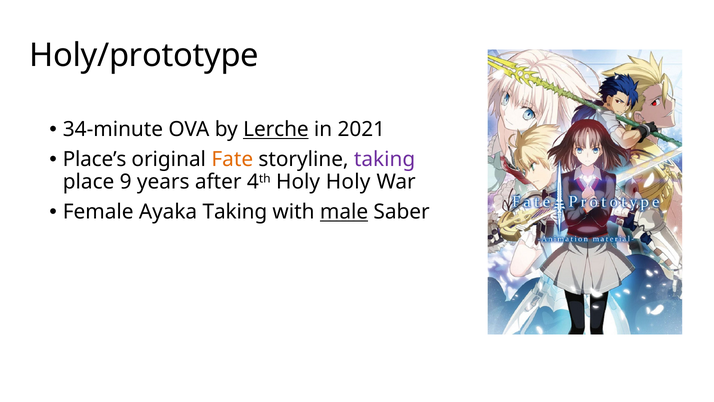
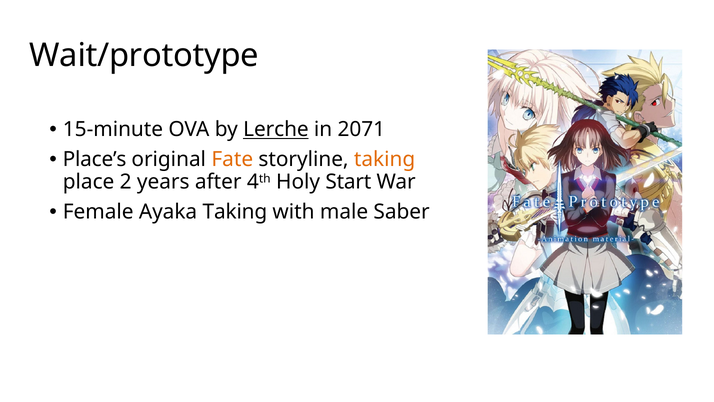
Holy/prototype: Holy/prototype -> Wait/prototype
34-minute: 34-minute -> 15-minute
2021: 2021 -> 2071
taking at (385, 159) colour: purple -> orange
9: 9 -> 2
Holy Holy: Holy -> Start
male underline: present -> none
